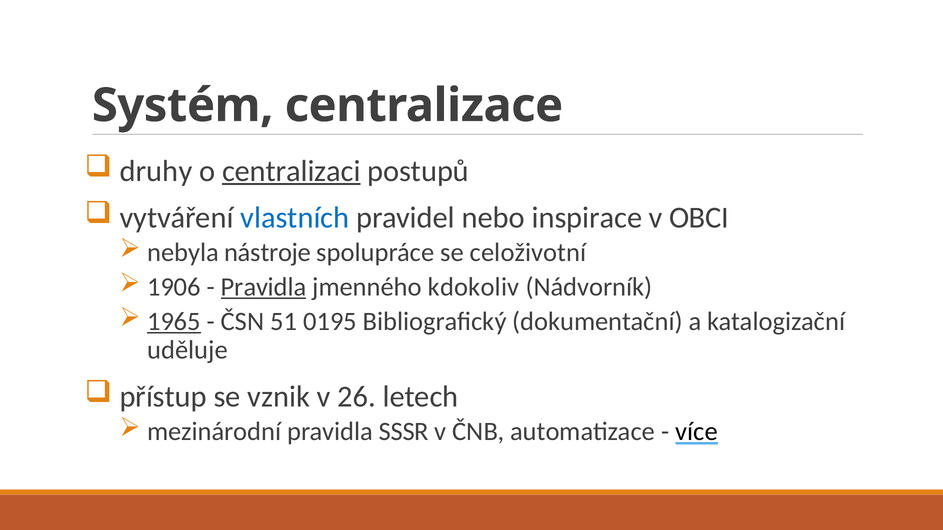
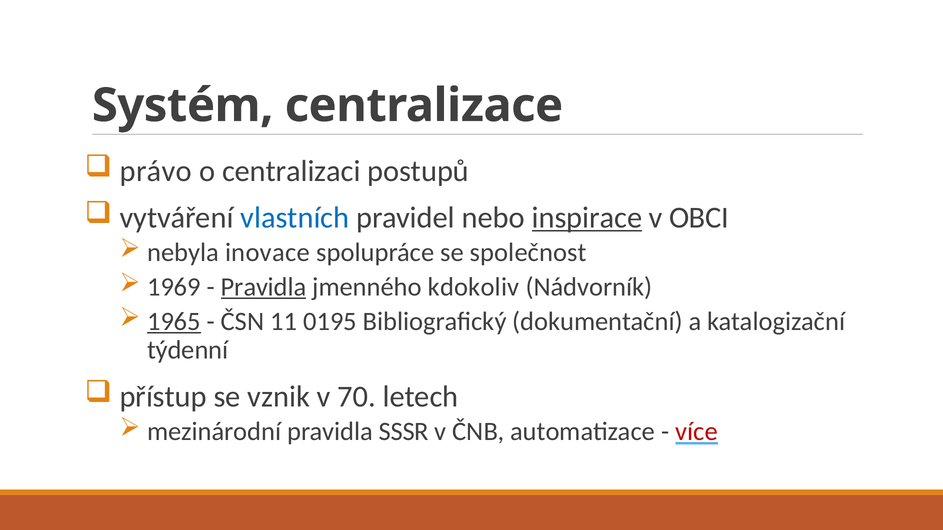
druhy: druhy -> právo
centralizaci underline: present -> none
inspirace underline: none -> present
nástroje: nástroje -> inovace
celoživotní: celoživotní -> společnost
1906: 1906 -> 1969
51: 51 -> 11
uděluje: uděluje -> týdenní
26: 26 -> 70
více colour: black -> red
